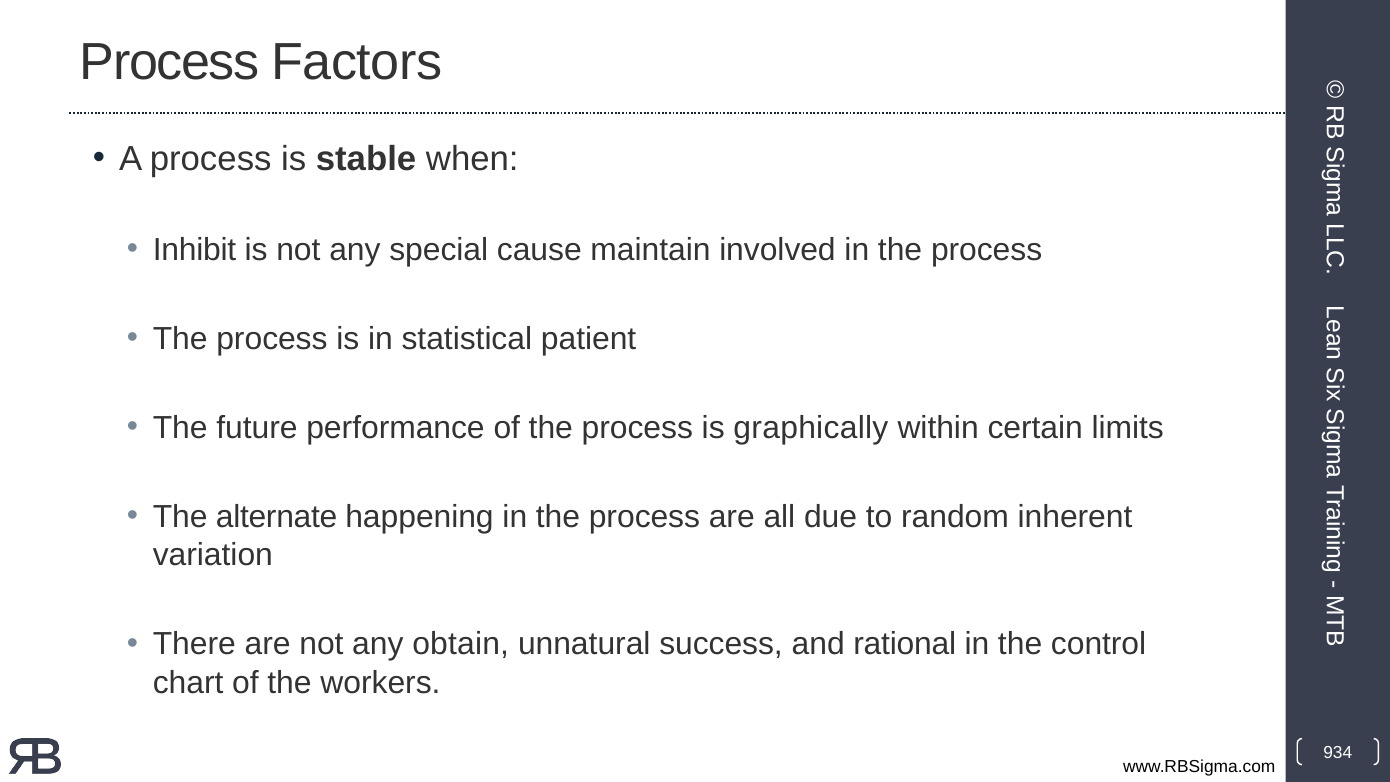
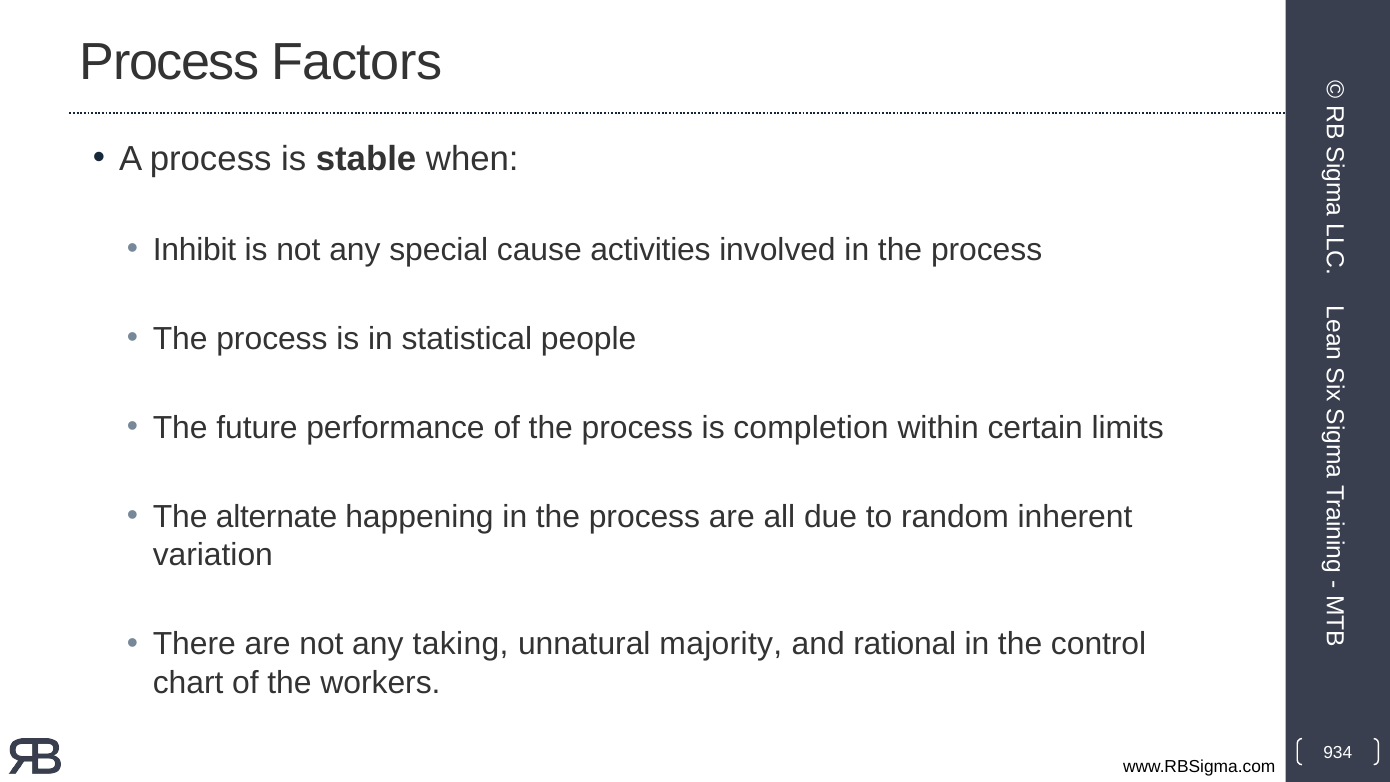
maintain: maintain -> activities
patient: patient -> people
graphically: graphically -> completion
obtain: obtain -> taking
success: success -> majority
